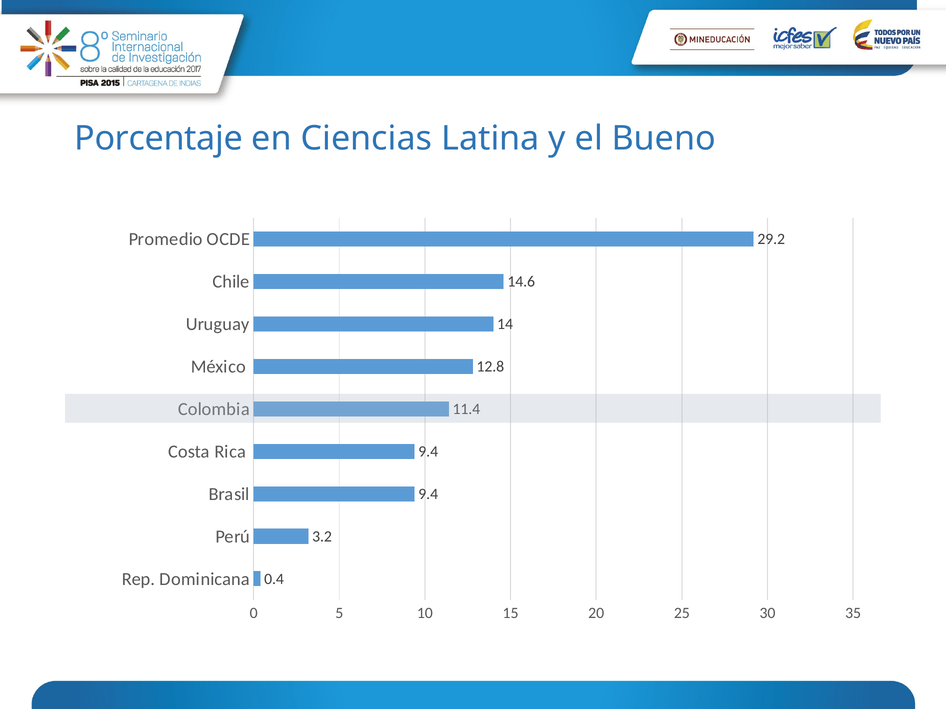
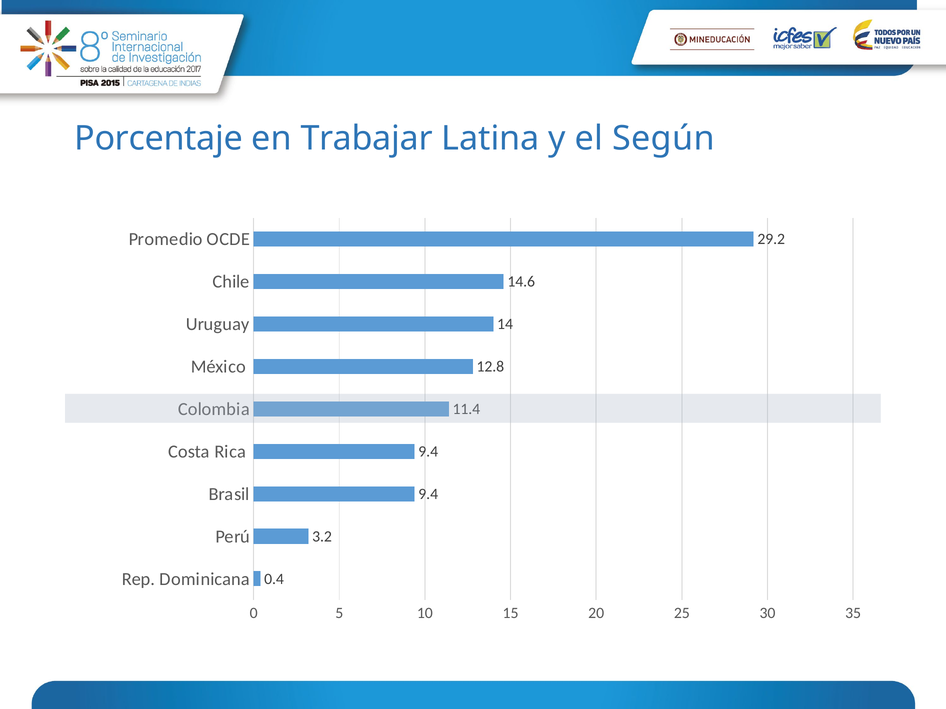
Ciencias: Ciencias -> Trabajar
Bueno: Bueno -> Según
